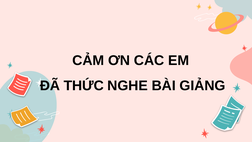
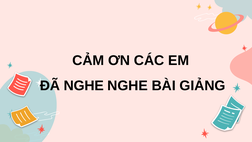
ĐÃ THỨC: THỨC -> NGHE
